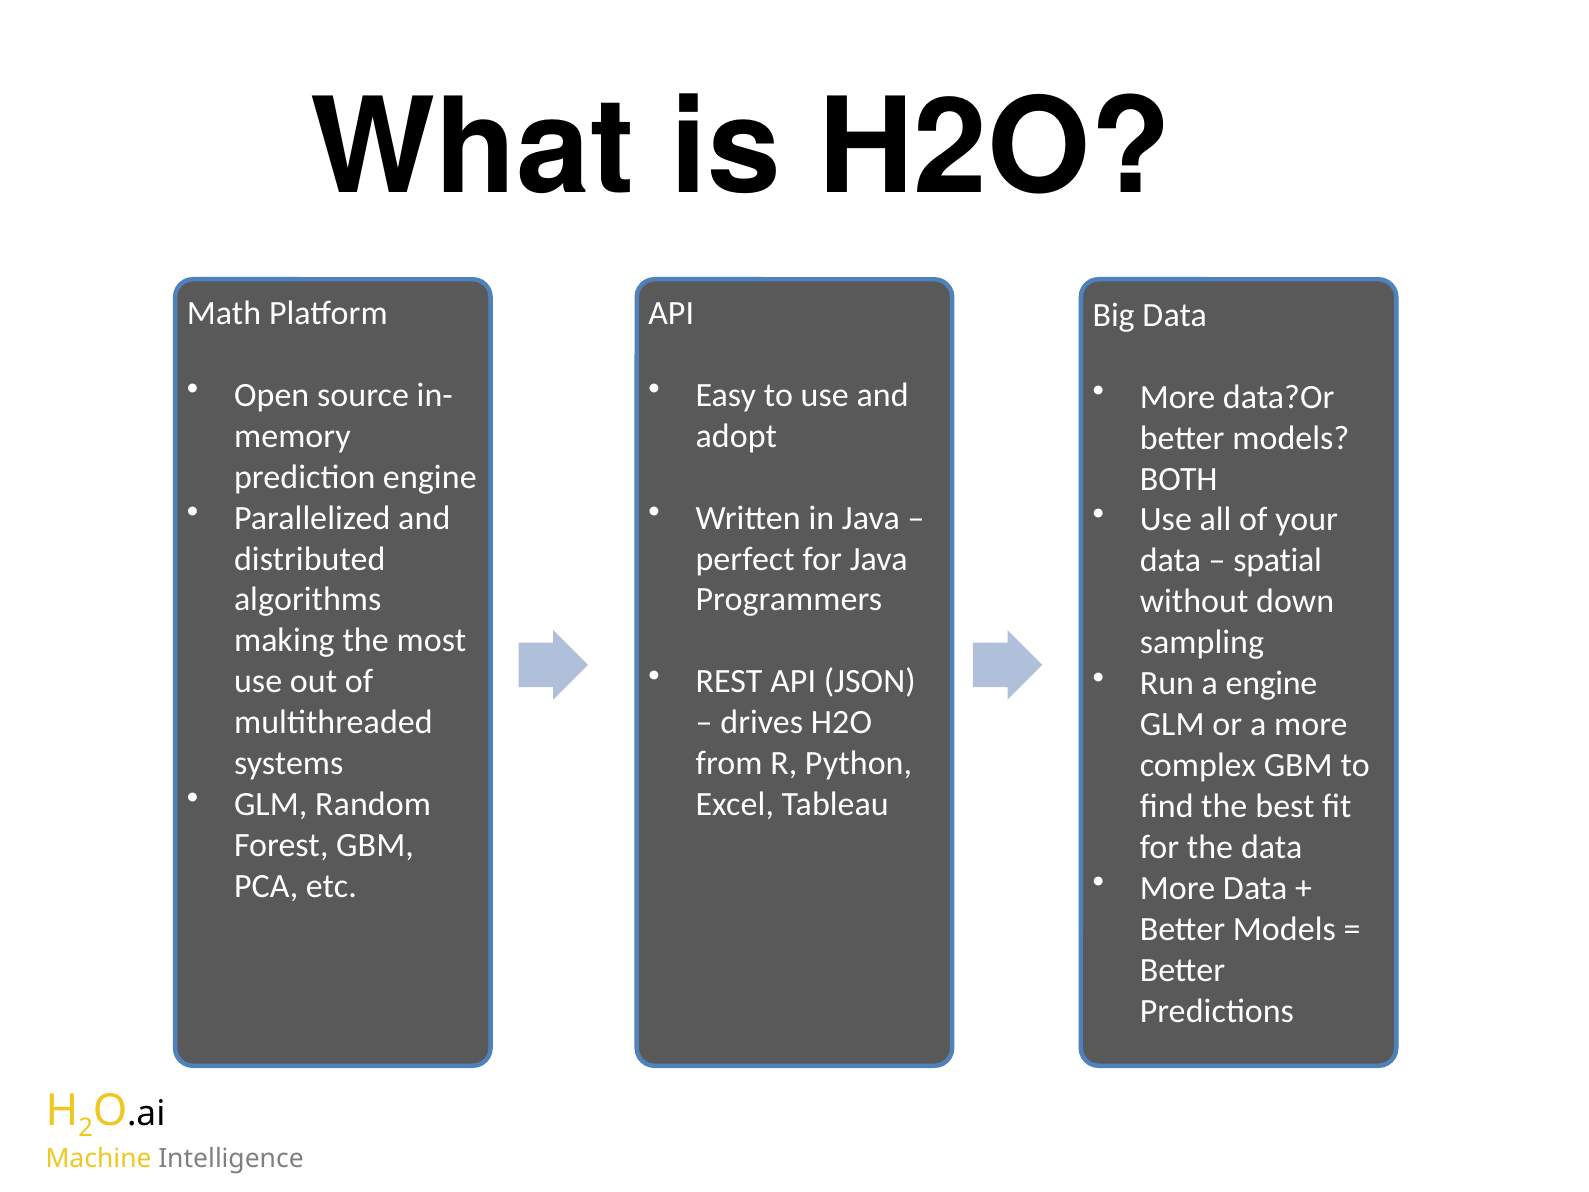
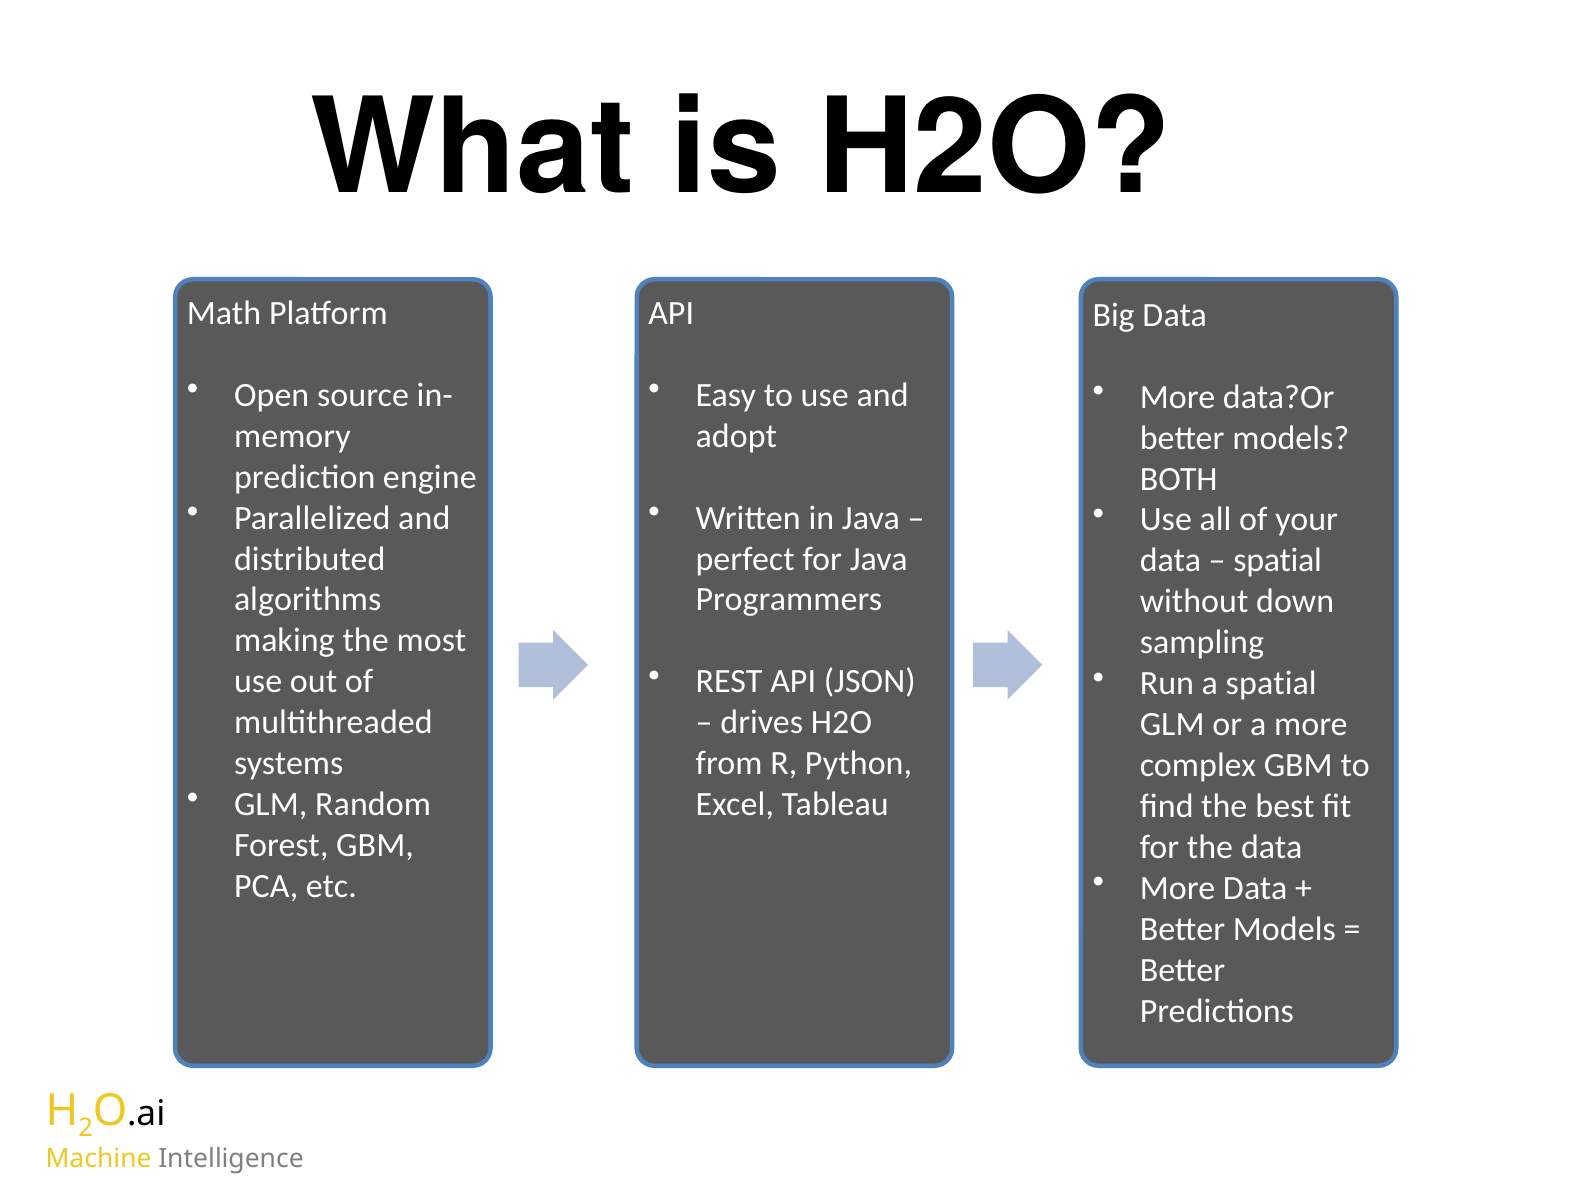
a engine: engine -> spatial
